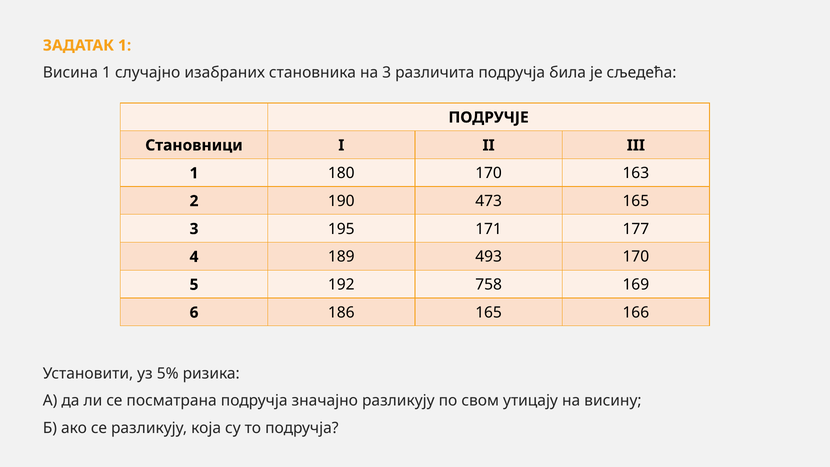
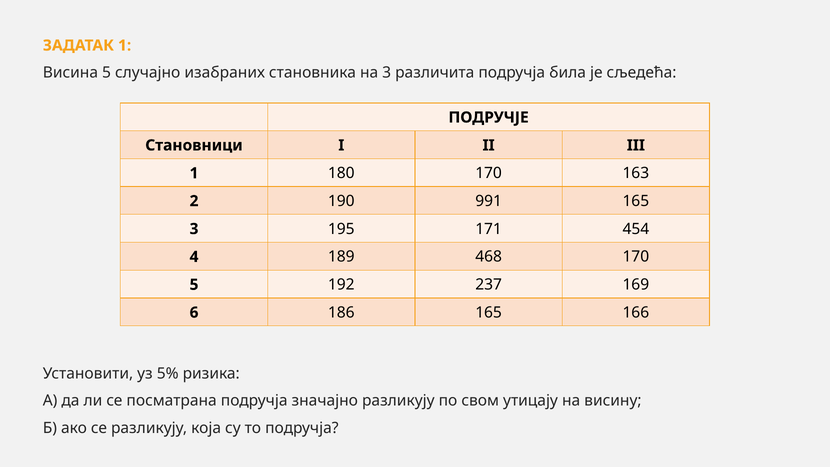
Висина 1: 1 -> 5
473: 473 -> 991
177: 177 -> 454
493: 493 -> 468
758: 758 -> 237
